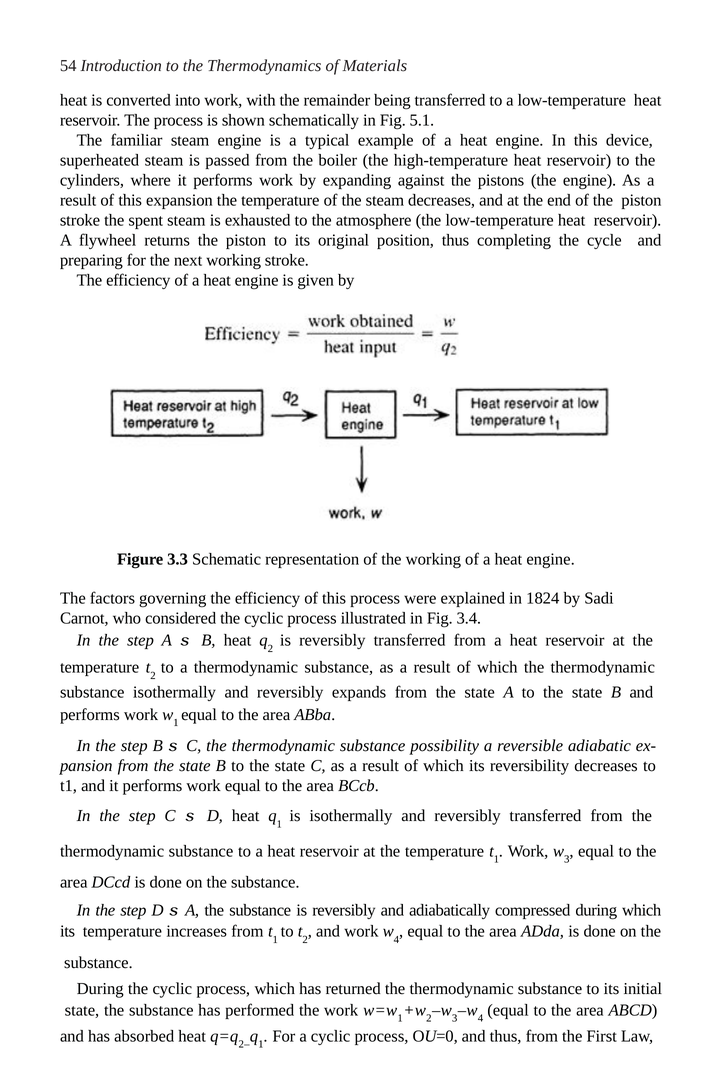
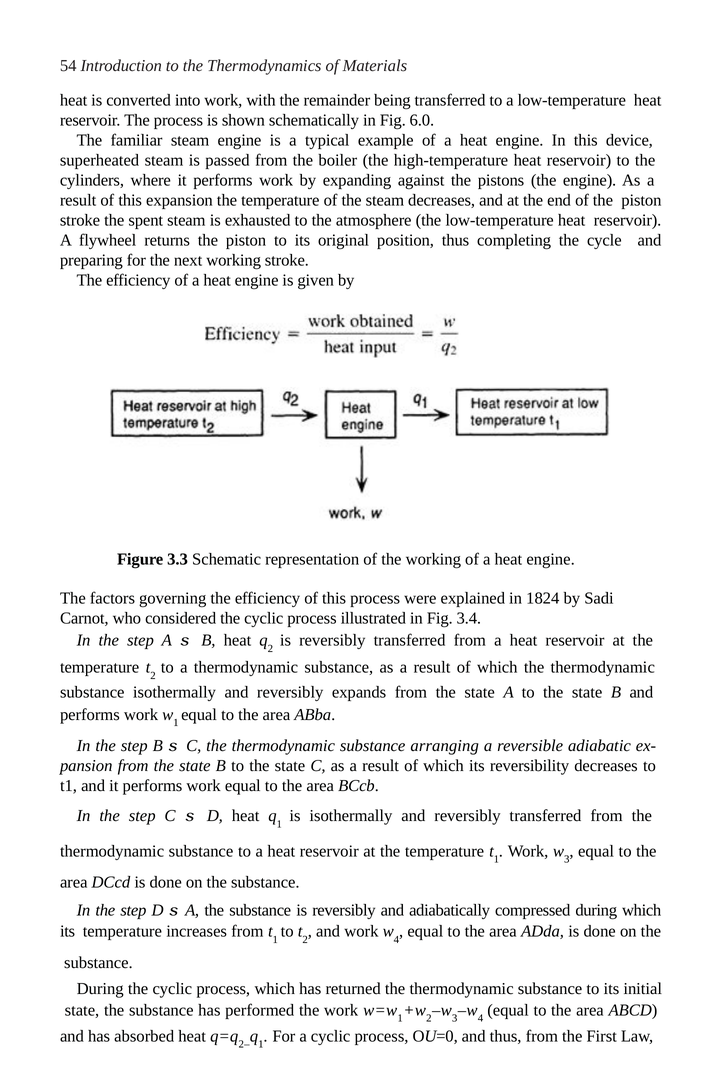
5.1: 5.1 -> 6.0
possibility: possibility -> arranging
